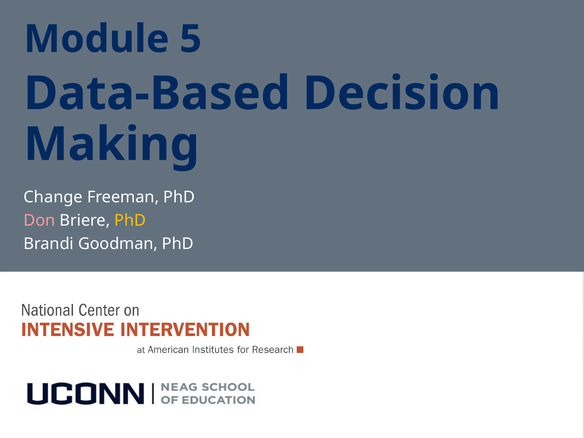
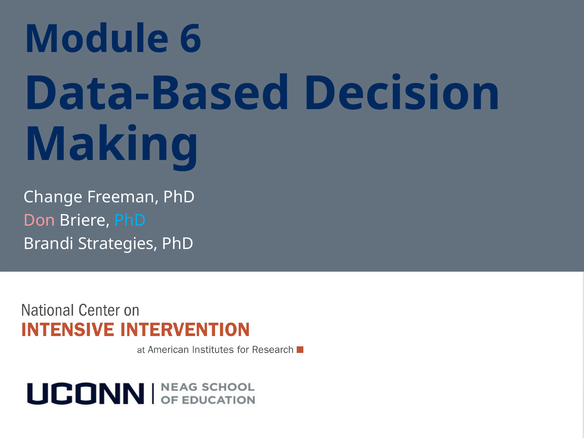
5: 5 -> 6
PhD at (130, 221) colour: yellow -> light blue
Goodman: Goodman -> Strategies
